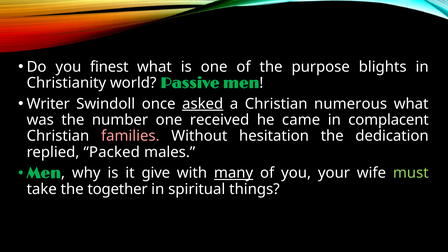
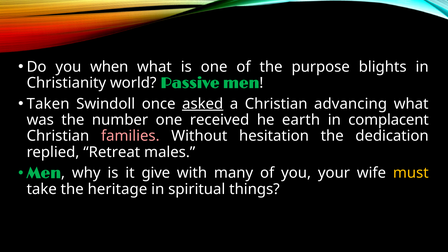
finest: finest -> when
Writer: Writer -> Taken
numerous: numerous -> advancing
came: came -> earth
Packed: Packed -> Retreat
many underline: present -> none
must colour: light green -> yellow
together: together -> heritage
